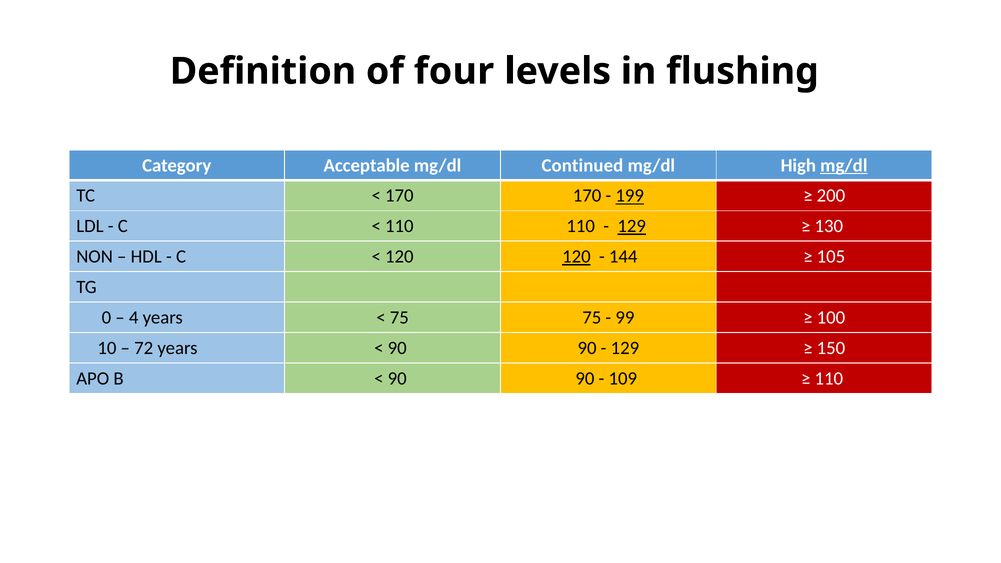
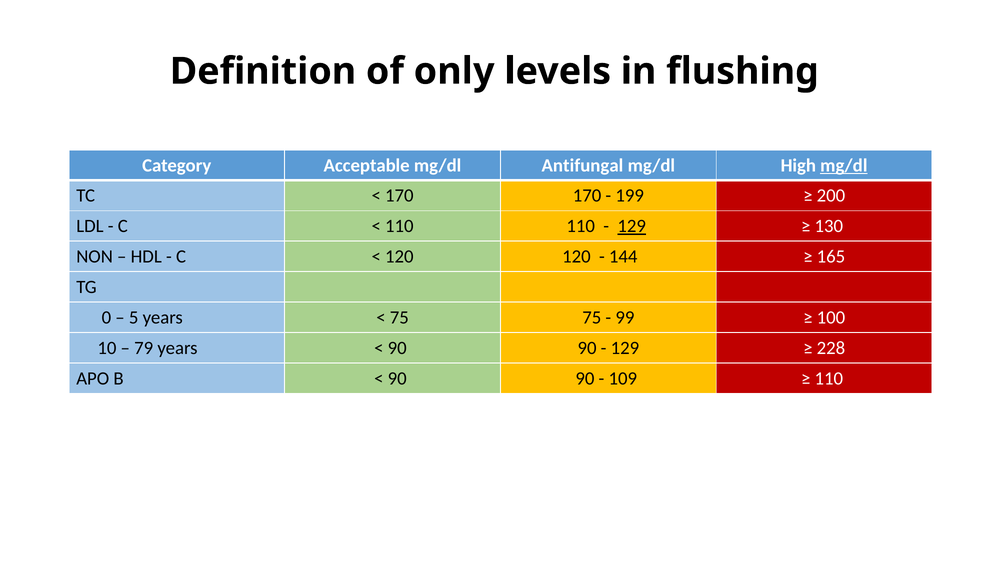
four: four -> only
Continued: Continued -> Antifungal
199 underline: present -> none
120 at (576, 257) underline: present -> none
105: 105 -> 165
4: 4 -> 5
72: 72 -> 79
150: 150 -> 228
